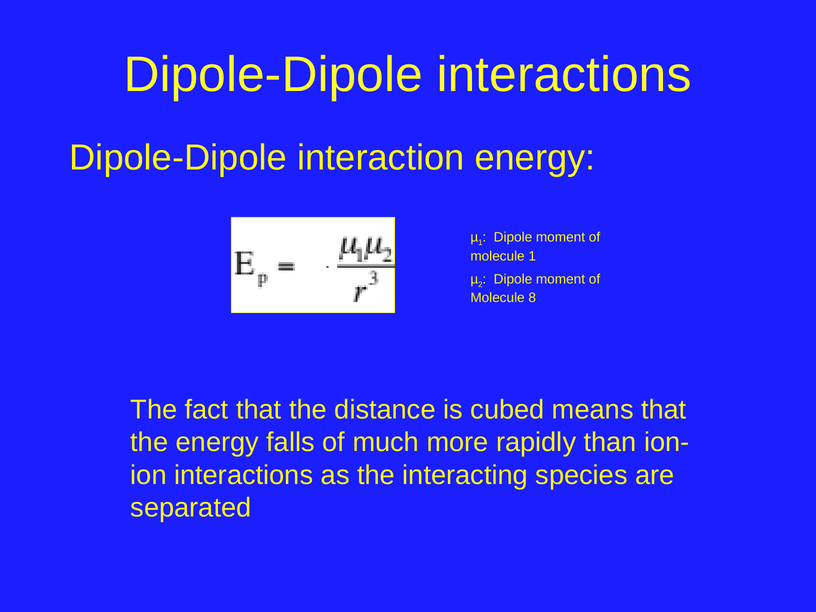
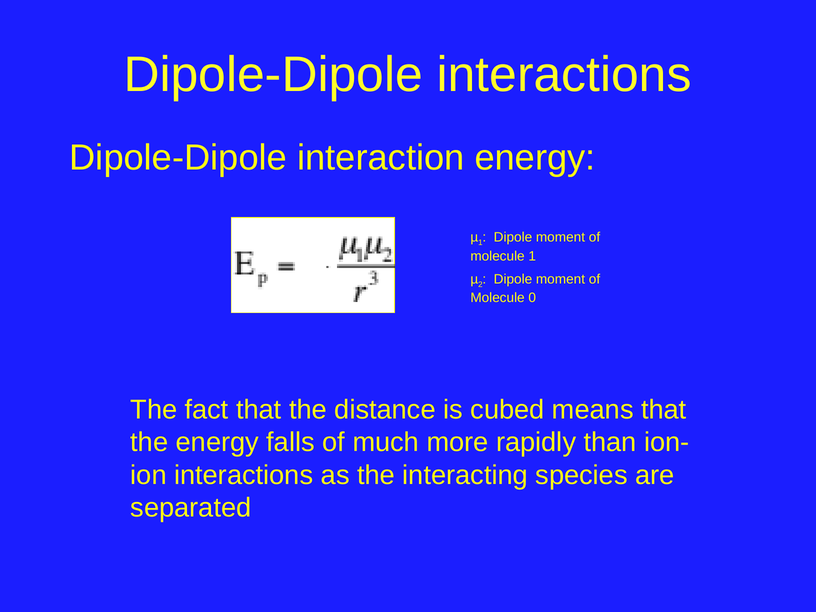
8: 8 -> 0
